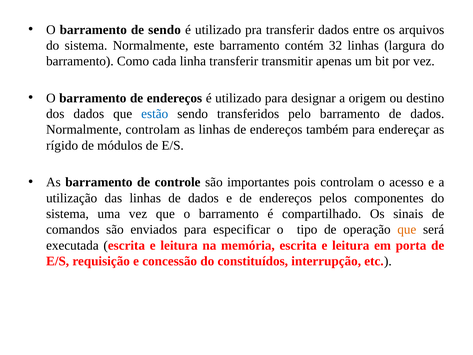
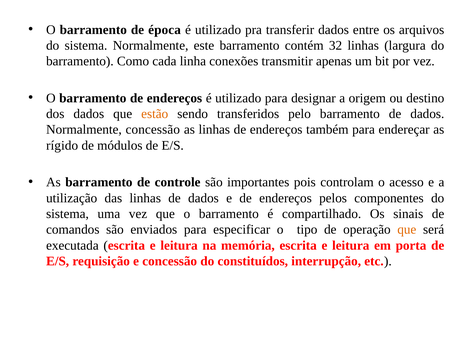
de sendo: sendo -> época
linha transferir: transferir -> conexões
estão colour: blue -> orange
Normalmente controlam: controlam -> concessão
